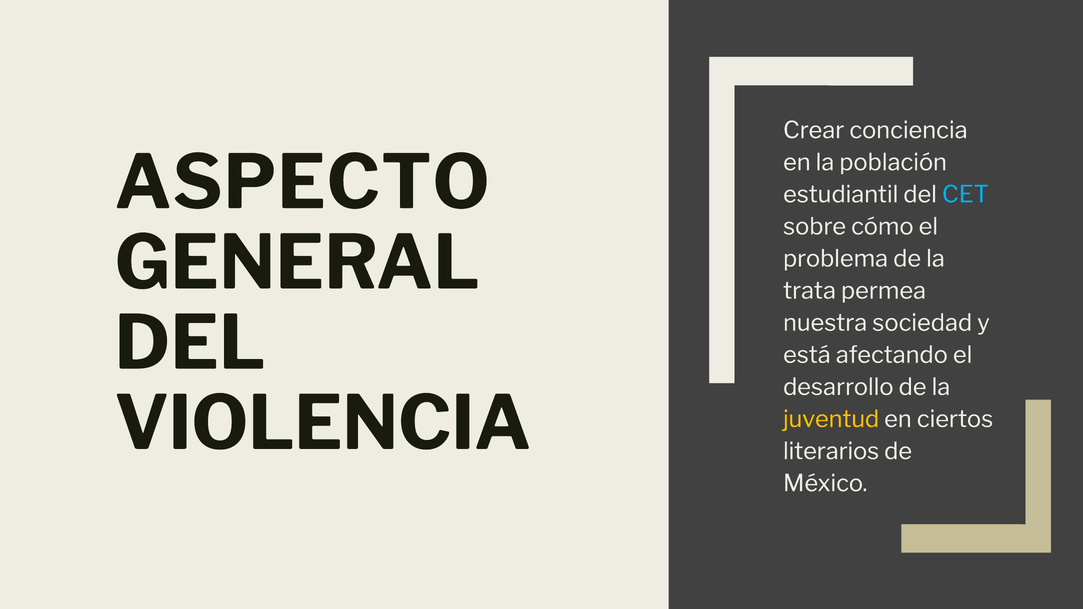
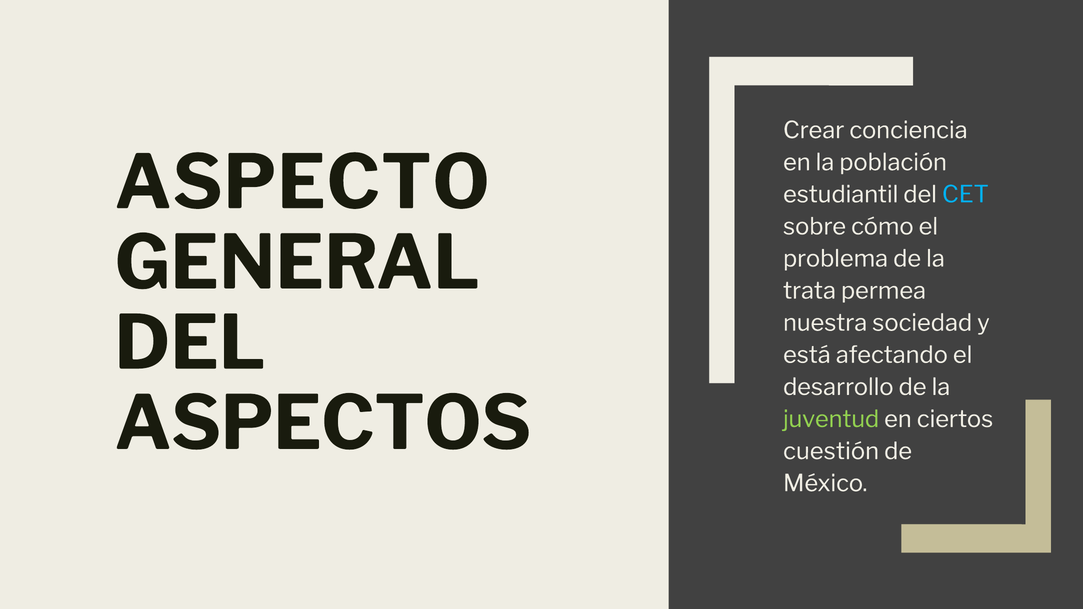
VIOLENCIA: VIOLENCIA -> ASPECTOS
juventud colour: yellow -> light green
literarios: literarios -> cuestión
